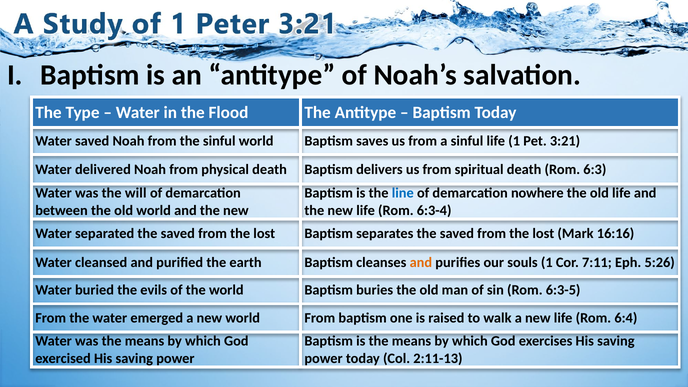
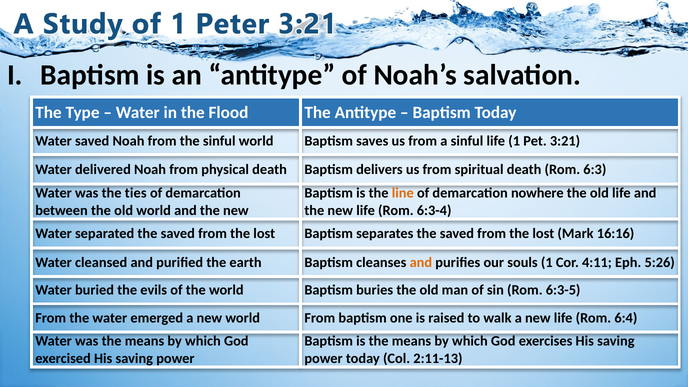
will: will -> ties
line colour: blue -> orange
7:11: 7:11 -> 4:11
